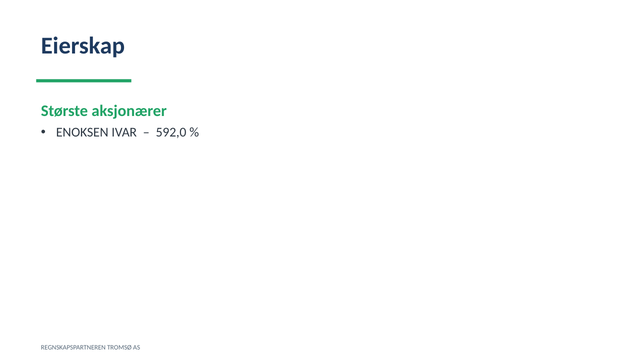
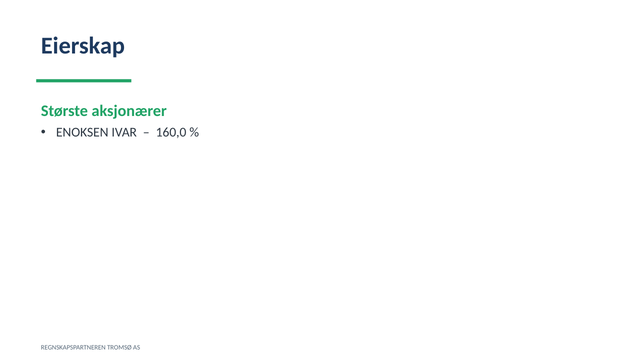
592,0: 592,0 -> 160,0
